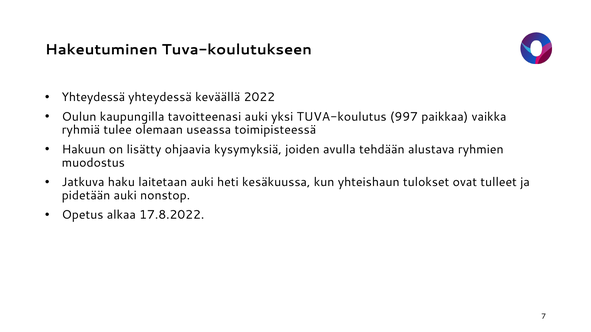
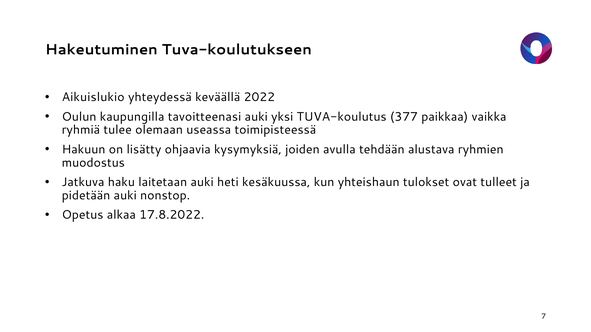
Yhteydessä at (93, 97): Yhteydessä -> Aikuislukio
997: 997 -> 377
